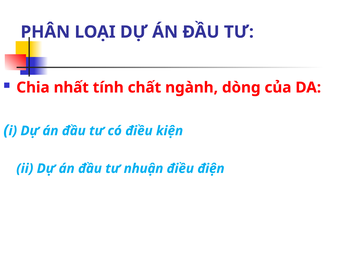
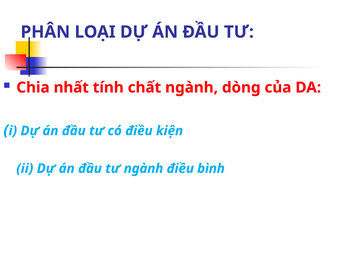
tư nhuận: nhuận -> ngành
điện: điện -> bình
